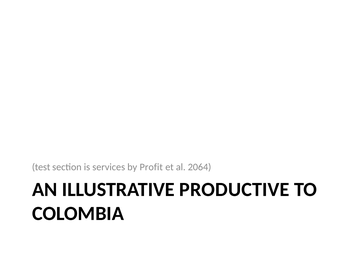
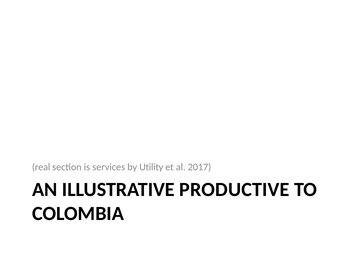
test: test -> real
Profit: Profit -> Utility
2064: 2064 -> 2017
